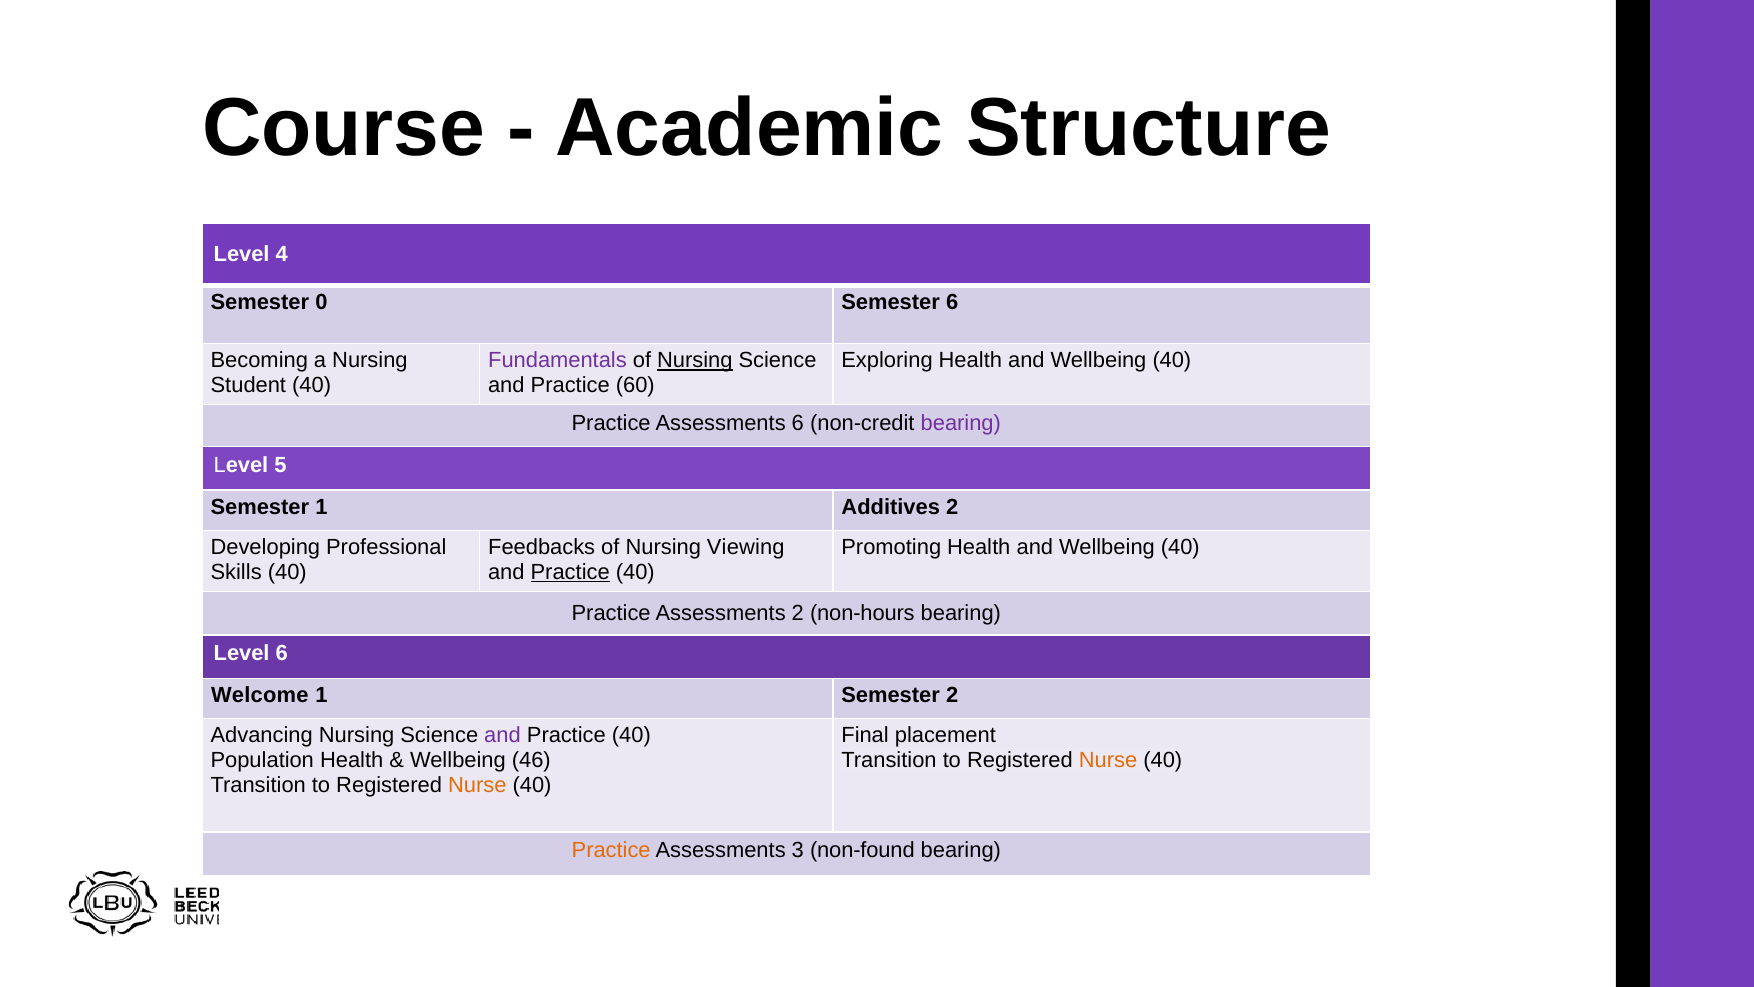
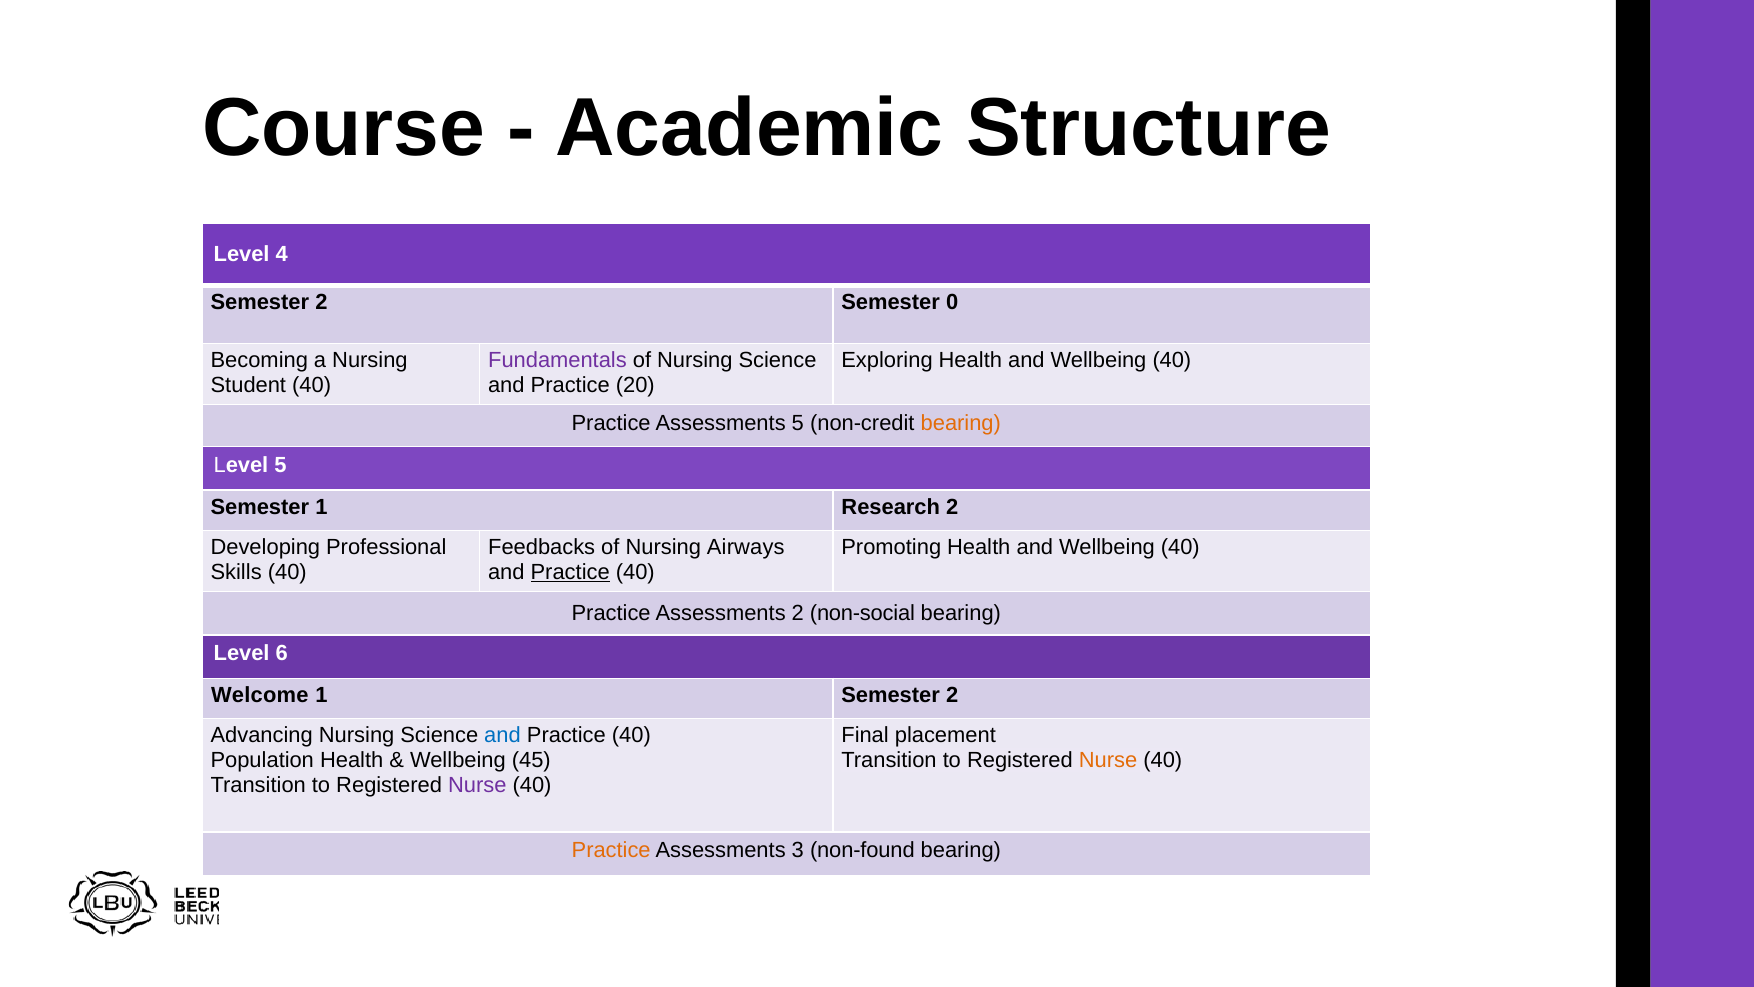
0 at (321, 302): 0 -> 2
Semester 6: 6 -> 0
Nursing at (695, 360) underline: present -> none
60: 60 -> 20
Assessments 6: 6 -> 5
bearing at (961, 423) colour: purple -> orange
Additives: Additives -> Research
Viewing: Viewing -> Airways
non-hours: non-hours -> non-social
and at (502, 735) colour: purple -> blue
46: 46 -> 45
Nurse at (477, 784) colour: orange -> purple
